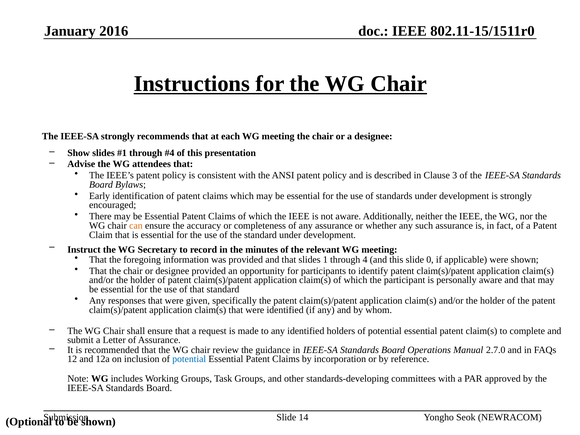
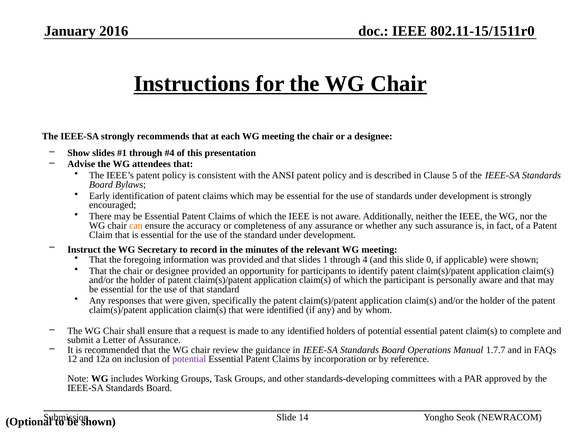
3: 3 -> 5
2.7.0: 2.7.0 -> 1.7.7
potential at (189, 359) colour: blue -> purple
